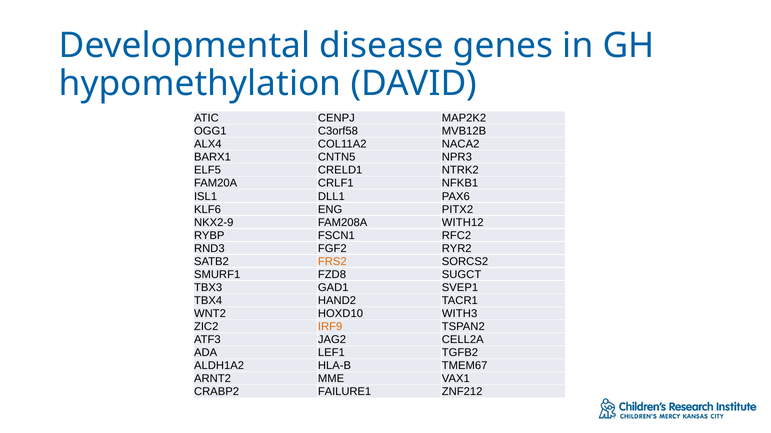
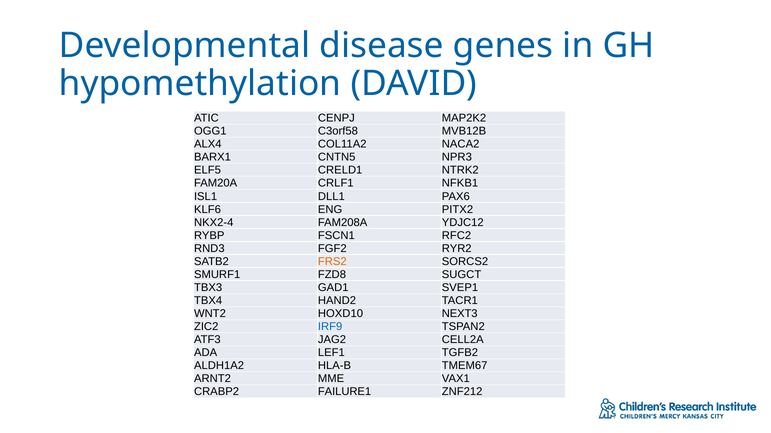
NKX2-9: NKX2-9 -> NKX2-4
WITH12: WITH12 -> YDJC12
WITH3: WITH3 -> NEXT3
IRF9 colour: orange -> blue
